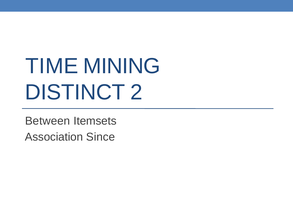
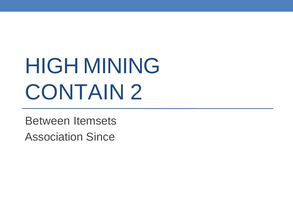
TIME: TIME -> HIGH
DISTINCT: DISTINCT -> CONTAIN
